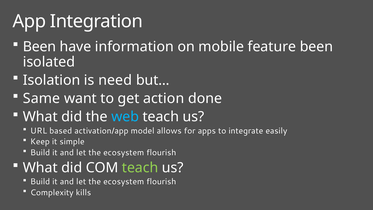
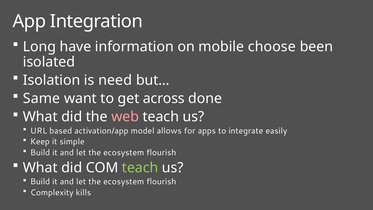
Been at (39, 47): Been -> Long
feature: feature -> choose
action: action -> across
web colour: light blue -> pink
